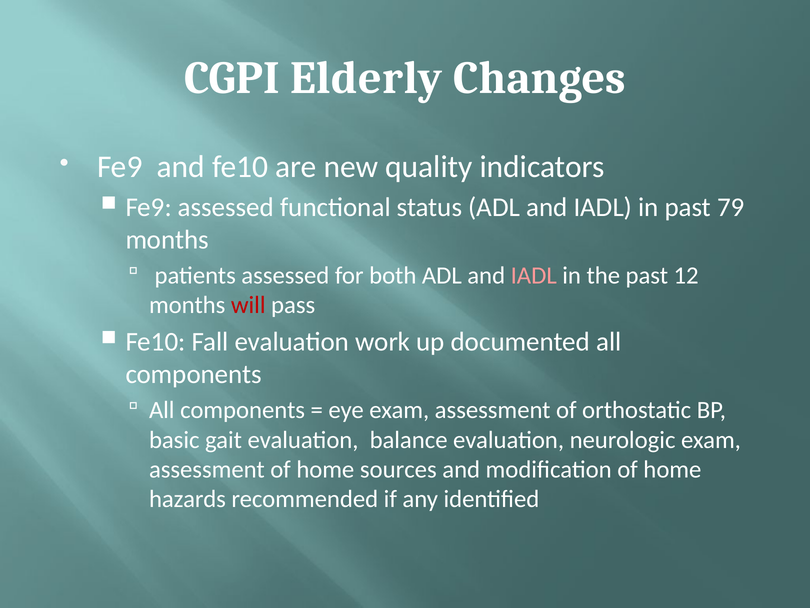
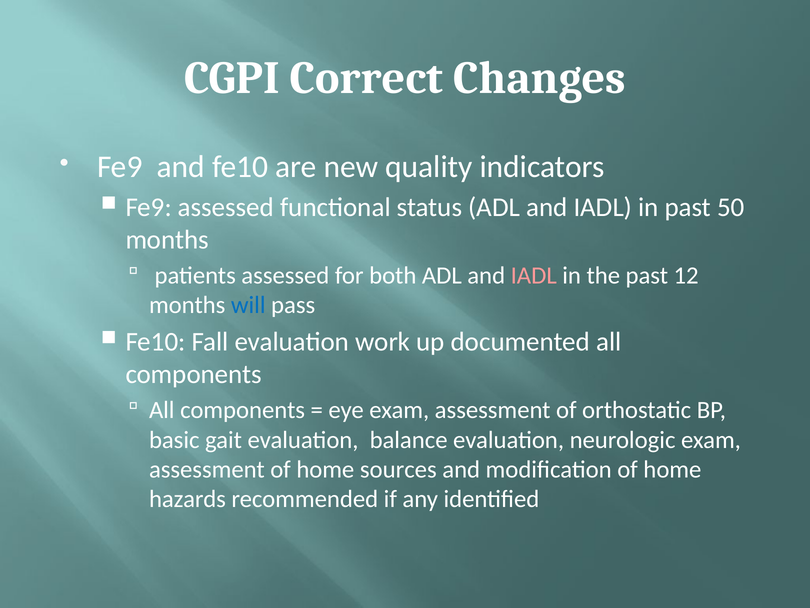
Elderly: Elderly -> Correct
79: 79 -> 50
will colour: red -> blue
